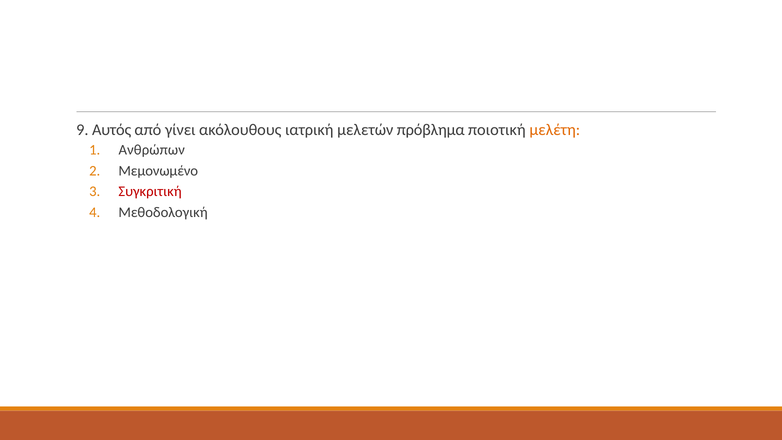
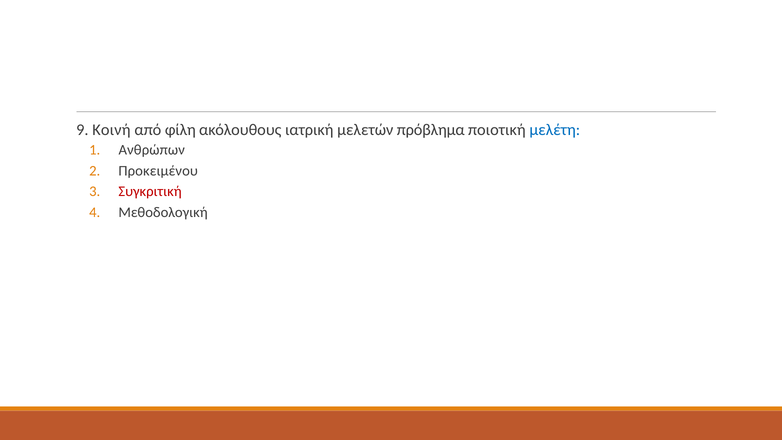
Αυτός: Αυτός -> Κοινή
γίνει: γίνει -> φίλη
μελέτη colour: orange -> blue
Μεμονωμένο: Μεμονωμένο -> Προκειμένου
